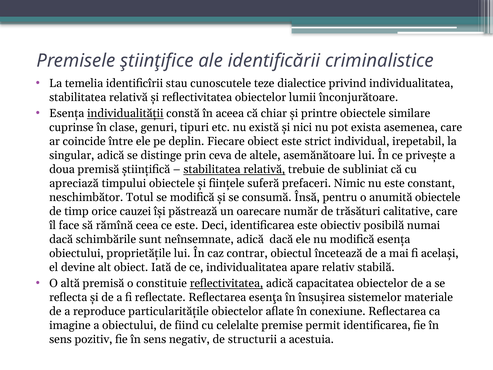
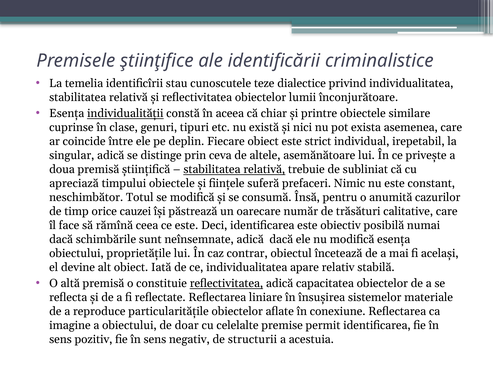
anumită obiectele: obiectele -> cazurilor
Reflectarea esenţa: esenţa -> liniare
fiind: fiind -> doar
